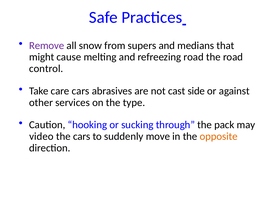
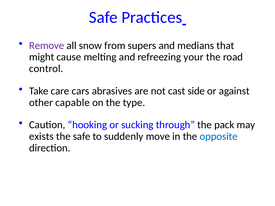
refreezing road: road -> your
services: services -> capable
video: video -> exists
the cars: cars -> safe
opposite colour: orange -> blue
